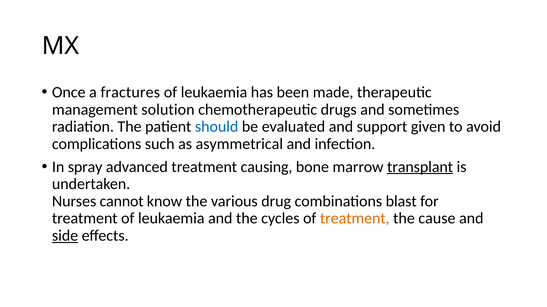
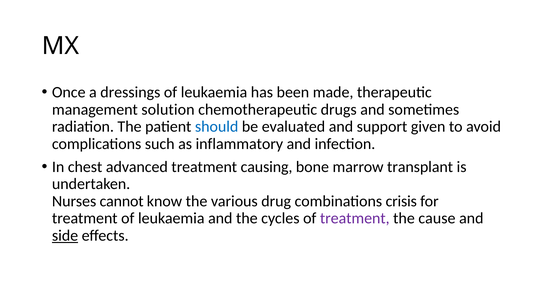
fractures: fractures -> dressings
asymmetrical: asymmetrical -> inflammatory
spray: spray -> chest
transplant underline: present -> none
blast: blast -> crisis
treatment at (355, 219) colour: orange -> purple
